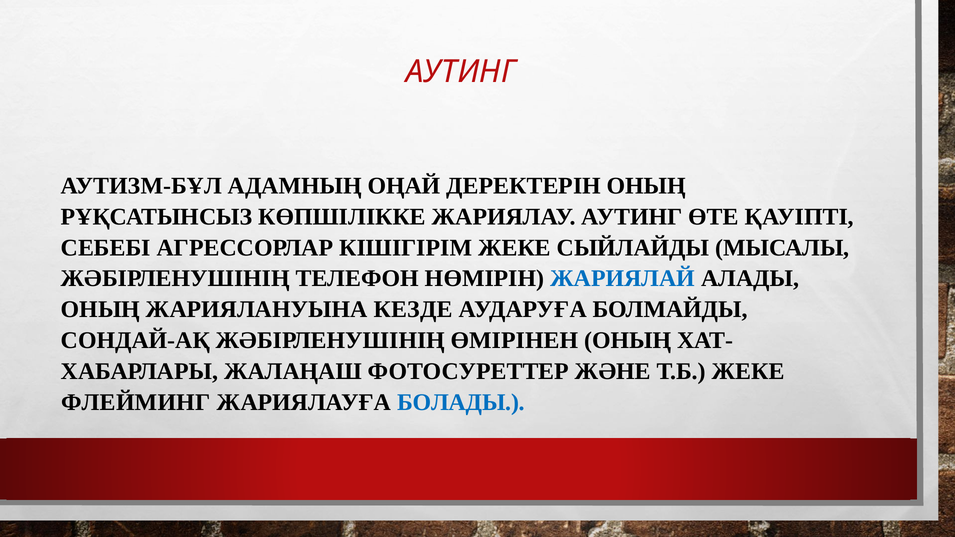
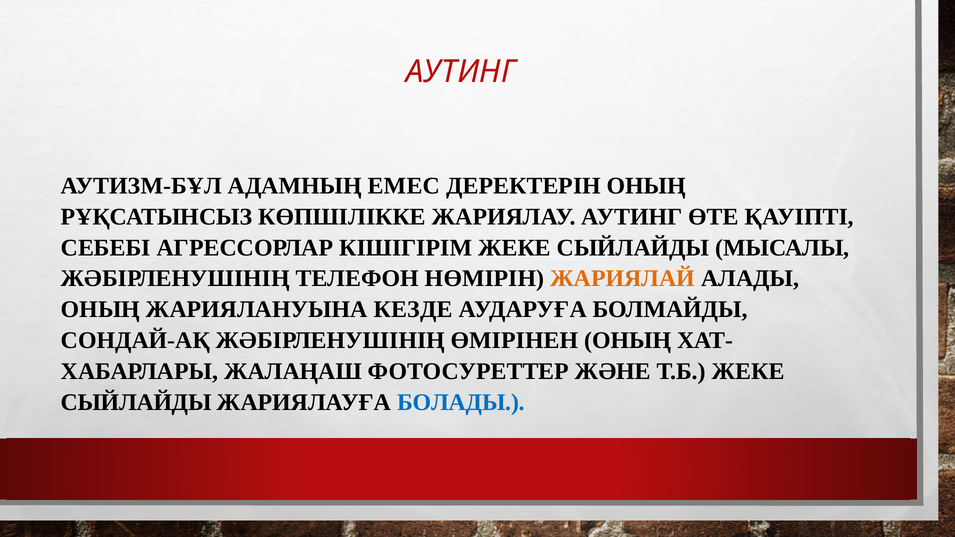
ОҢАЙ: ОҢАЙ -> ЕМЕС
ЖАРИЯЛАЙ colour: blue -> orange
ФЛЕЙМИНГ at (136, 402): ФЛЕЙМИНГ -> СЫЙЛАЙДЫ
